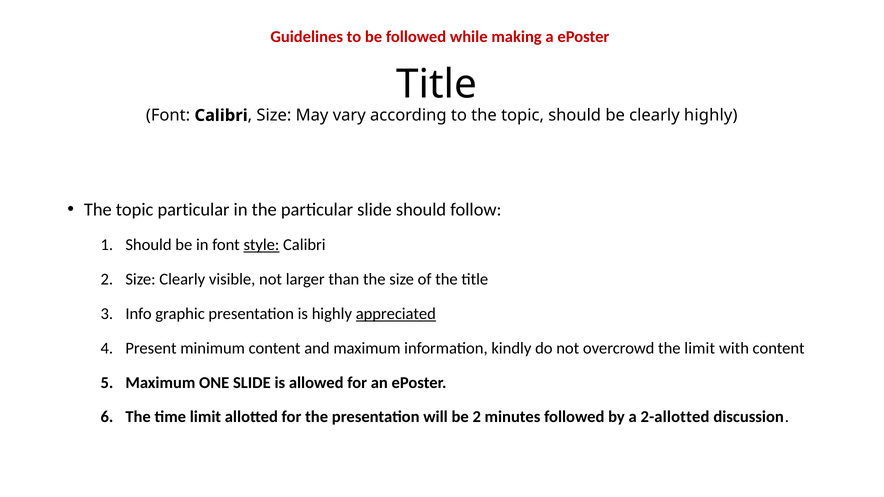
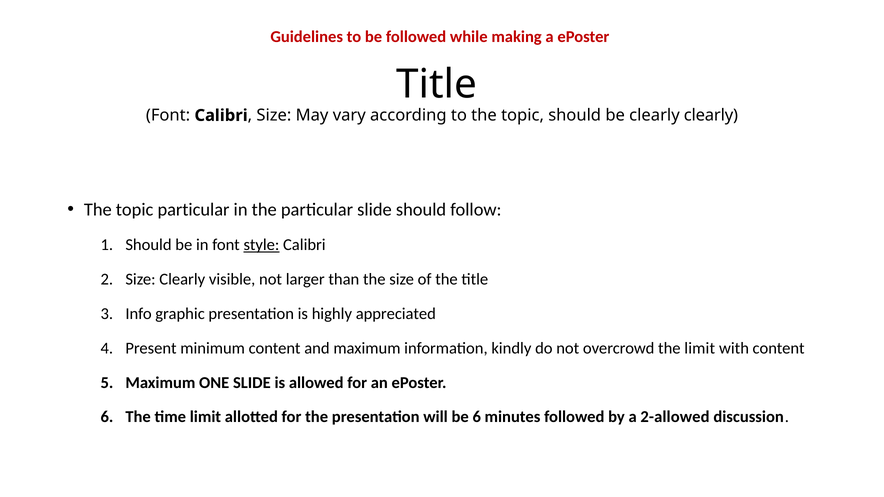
clearly highly: highly -> clearly
appreciated underline: present -> none
be 2: 2 -> 6
2-allotted: 2-allotted -> 2-allowed
